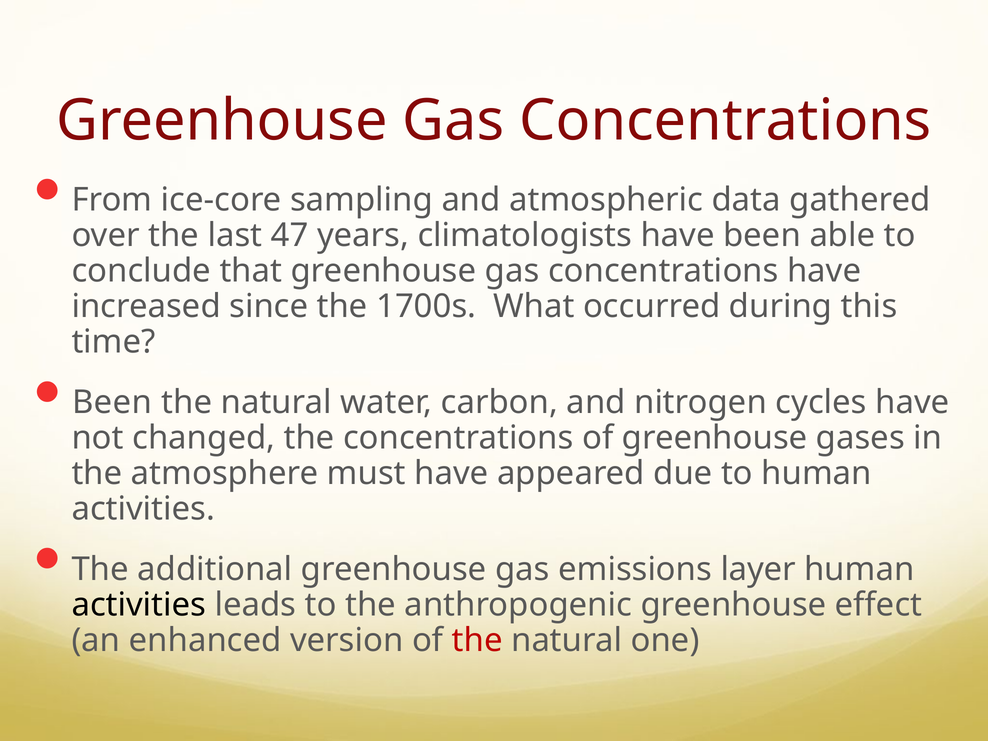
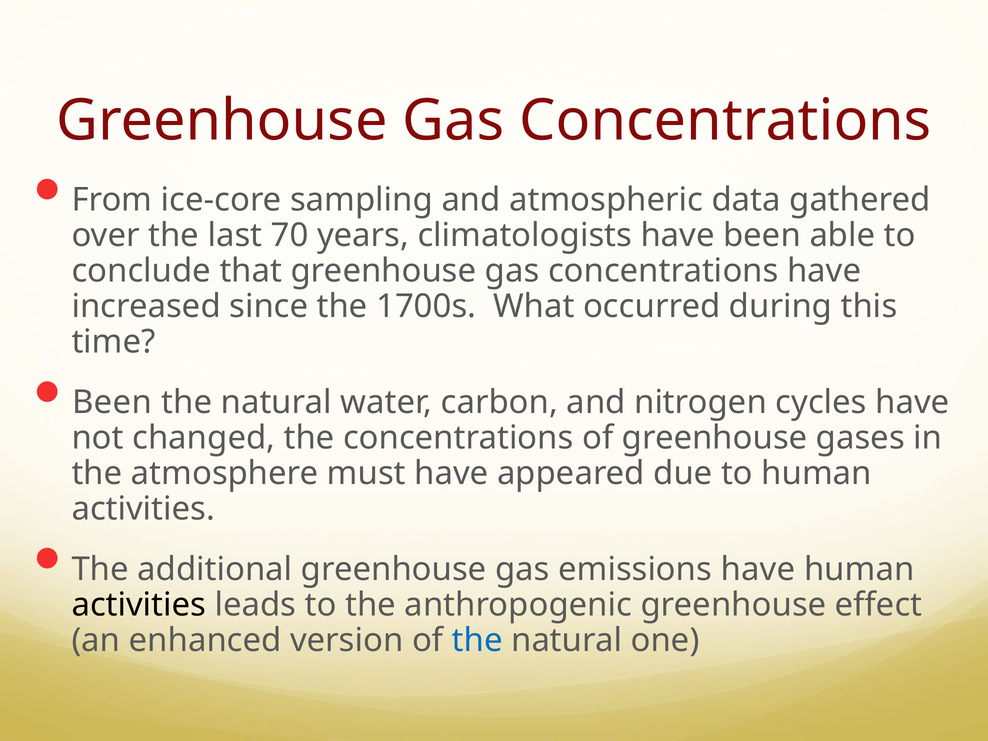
47: 47 -> 70
emissions layer: layer -> have
the at (477, 640) colour: red -> blue
